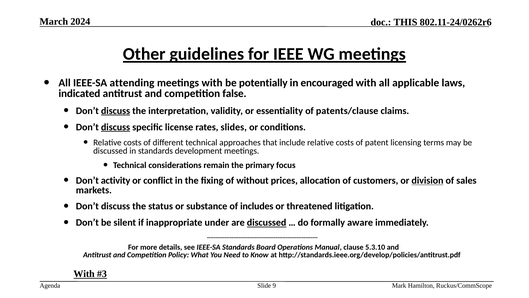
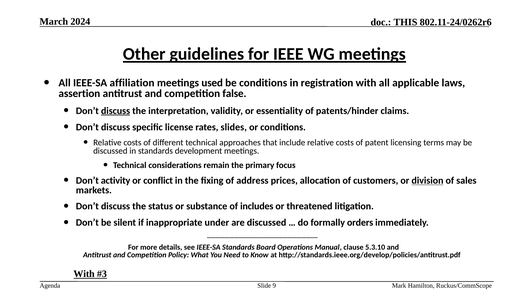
attending: attending -> affiliation
meetings with: with -> used
be potentially: potentially -> conditions
encouraged: encouraged -> registration
indicated: indicated -> assertion
patents/clause: patents/clause -> patents/hinder
discuss at (116, 127) underline: present -> none
without: without -> address
discussed at (267, 222) underline: present -> none
aware: aware -> orders
